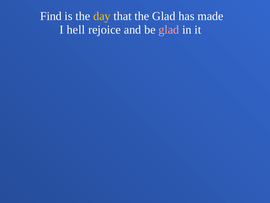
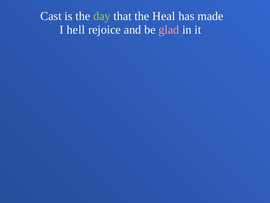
Find: Find -> Cast
day colour: yellow -> light green
the Glad: Glad -> Heal
